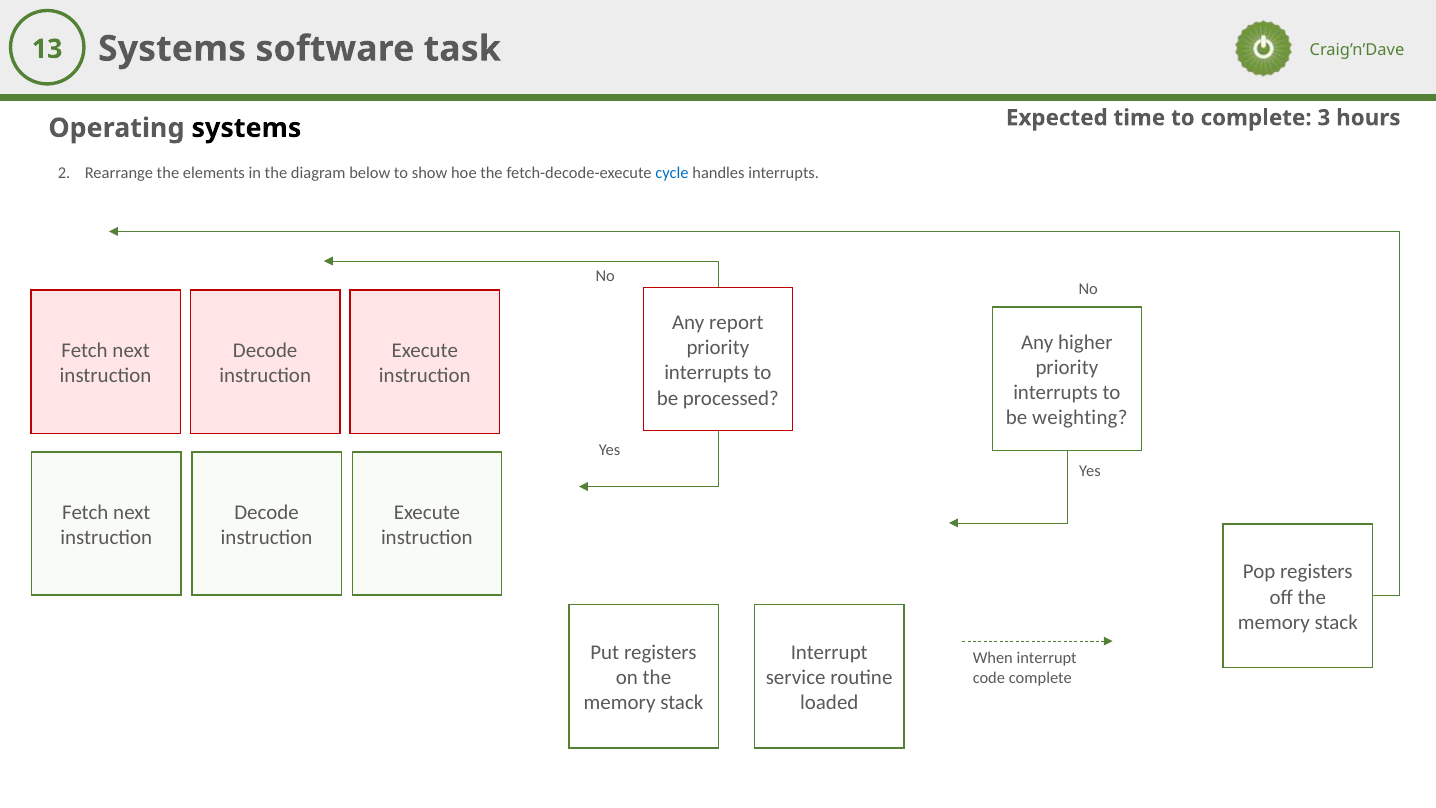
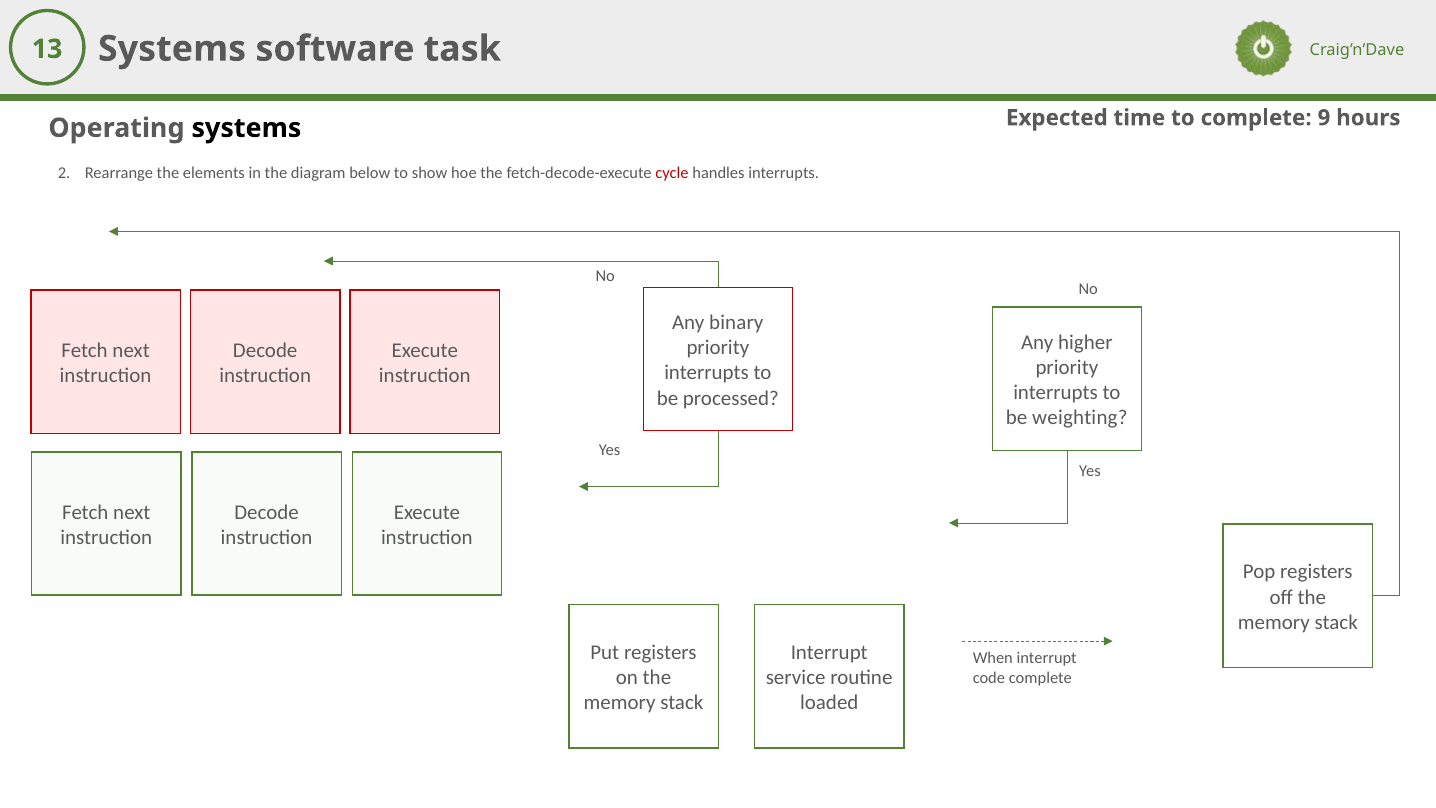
3: 3 -> 9
cycle colour: blue -> red
report: report -> binary
